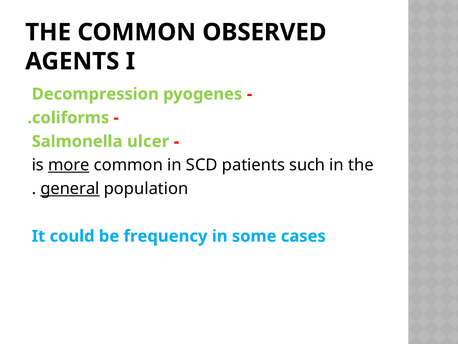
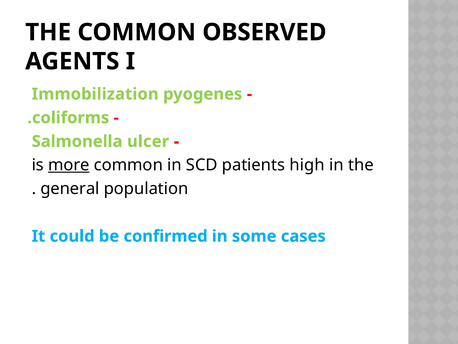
Decompression: Decompression -> Immobilization
such: such -> high
general underline: present -> none
frequency: frequency -> confirmed
